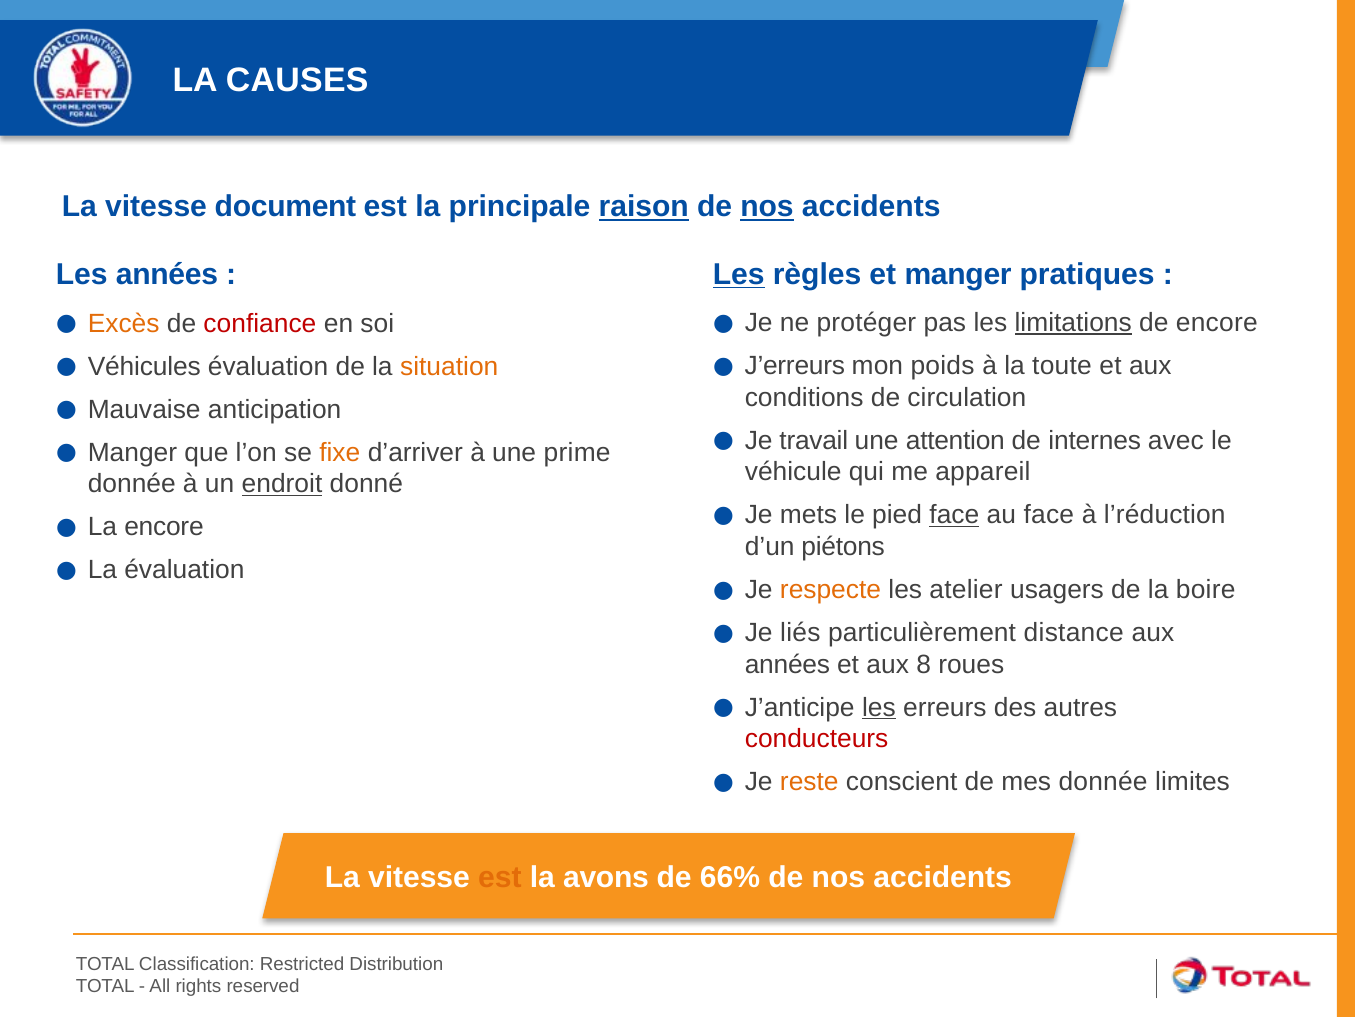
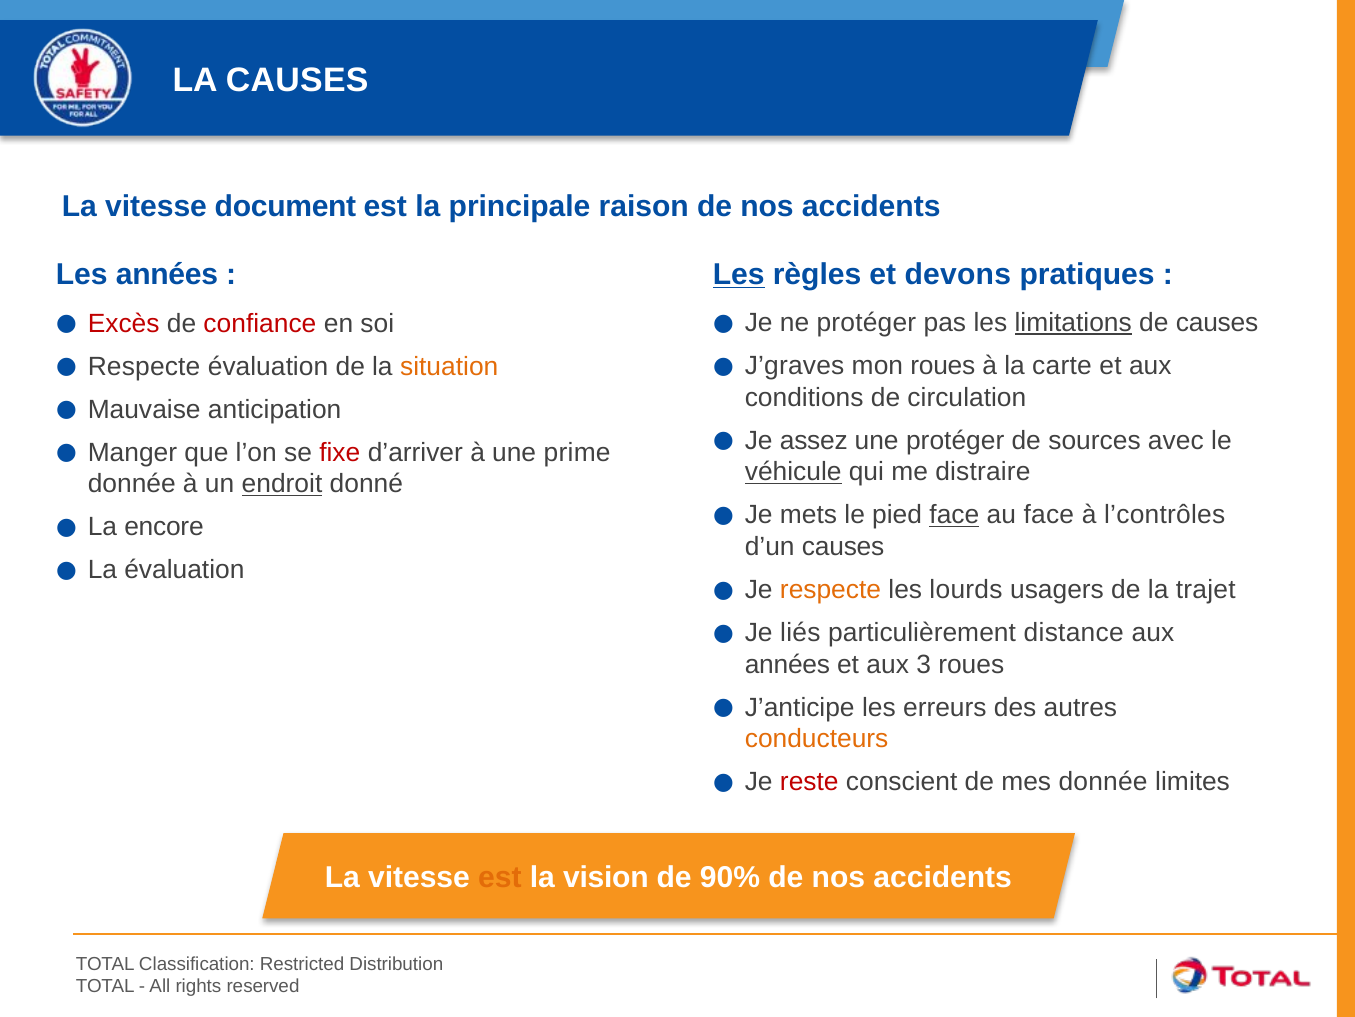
raison underline: present -> none
nos at (767, 207) underline: present -> none
et manger: manger -> devons
de encore: encore -> causes
Excès colour: orange -> red
J’erreurs: J’erreurs -> J’graves
mon poids: poids -> roues
toute: toute -> carte
Véhicules at (144, 366): Véhicules -> Respecte
travail: travail -> assez
une attention: attention -> protéger
internes: internes -> sources
fixe colour: orange -> red
véhicule underline: none -> present
appareil: appareil -> distraire
l’réduction: l’réduction -> l’contrôles
d’un piétons: piétons -> causes
atelier: atelier -> lourds
boire: boire -> trajet
8: 8 -> 3
les at (879, 707) underline: present -> none
conducteurs colour: red -> orange
reste colour: orange -> red
avons: avons -> vision
66%: 66% -> 90%
